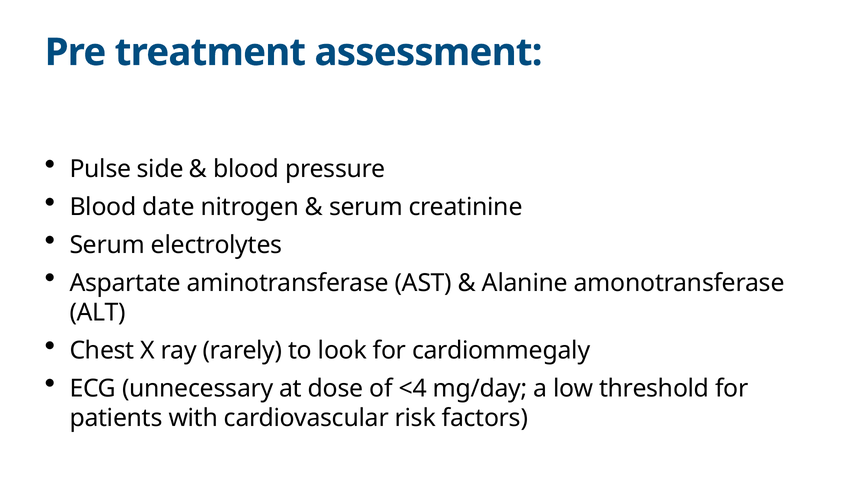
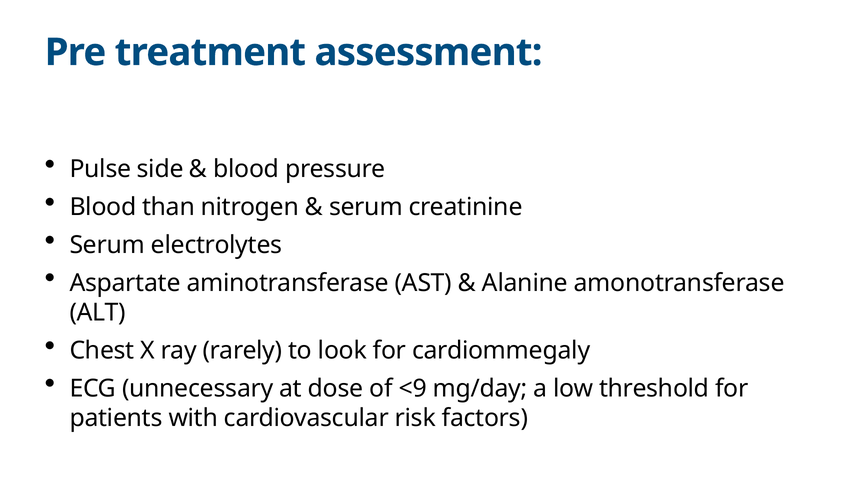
date: date -> than
<4: <4 -> <9
